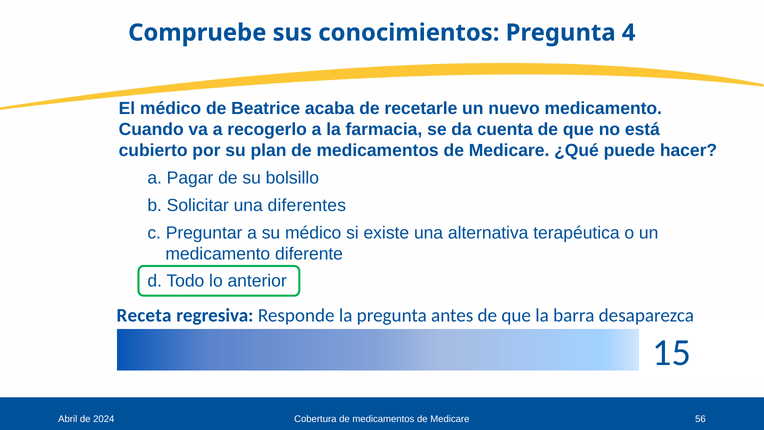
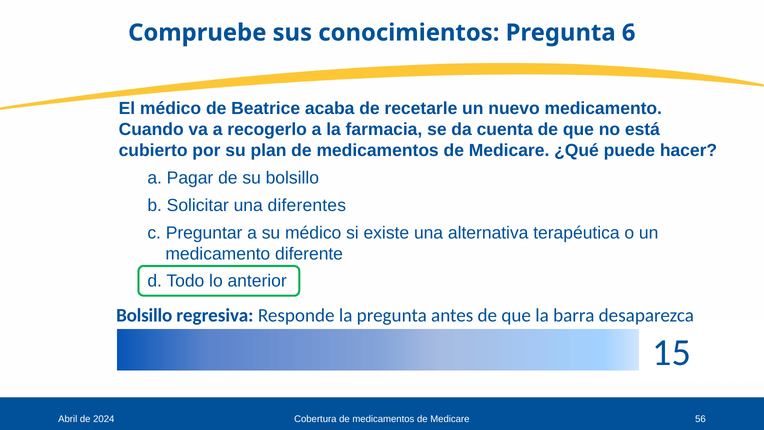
4: 4 -> 6
Receta at (144, 315): Receta -> Bolsillo
